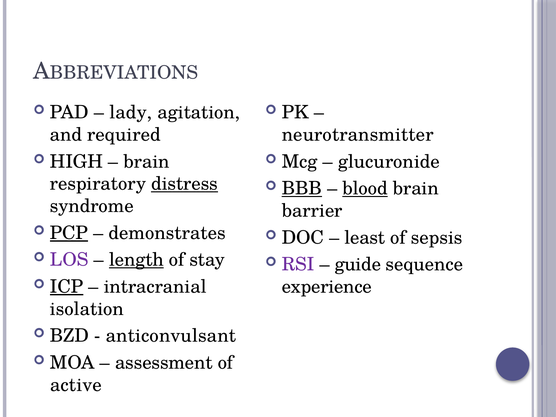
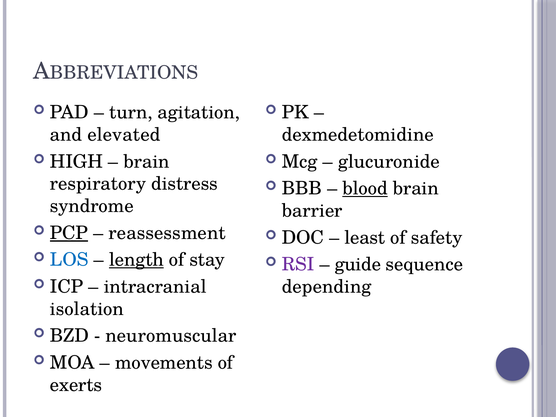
lady: lady -> turn
required: required -> elevated
neurotransmitter: neurotransmitter -> dexmedetomidine
distress underline: present -> none
BBB underline: present -> none
demonstrates: demonstrates -> reassessment
sepsis: sepsis -> safety
LOS colour: purple -> blue
ICP underline: present -> none
experience: experience -> depending
anticonvulsant: anticonvulsant -> neuromuscular
assessment: assessment -> movements
active: active -> exerts
